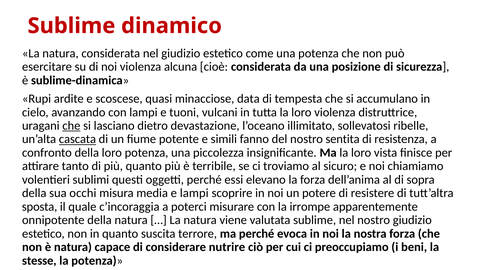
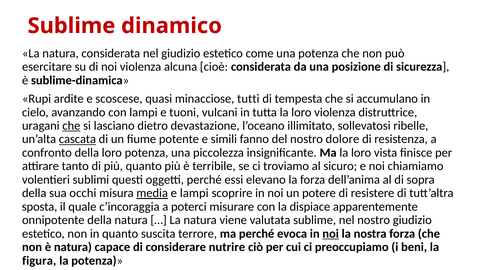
data: data -> tutti
sentita: sentita -> dolore
media underline: none -> present
irrompe: irrompe -> dispiace
noi at (331, 233) underline: none -> present
stesse: stesse -> figura
